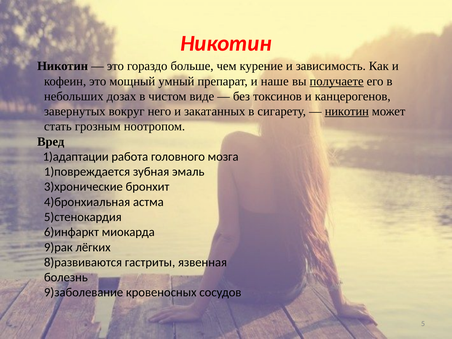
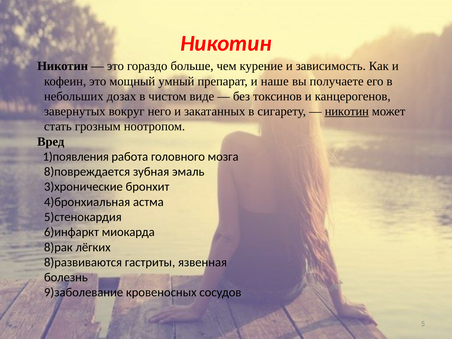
получаете underline: present -> none
1)адаптации: 1)адаптации -> 1)появления
1)повреждается: 1)повреждается -> 8)повреждается
9)рак: 9)рак -> 8)рак
